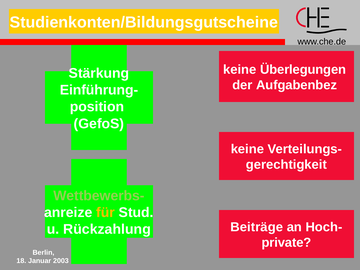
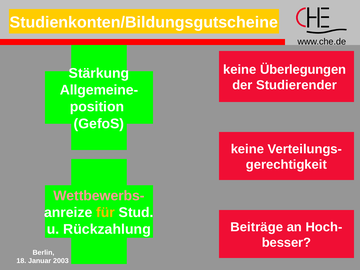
Aufgabenbez: Aufgabenbez -> Studierender
Einführung-: Einführung- -> Allgemeine-
Wettbewerbs- colour: light green -> pink
private: private -> besser
